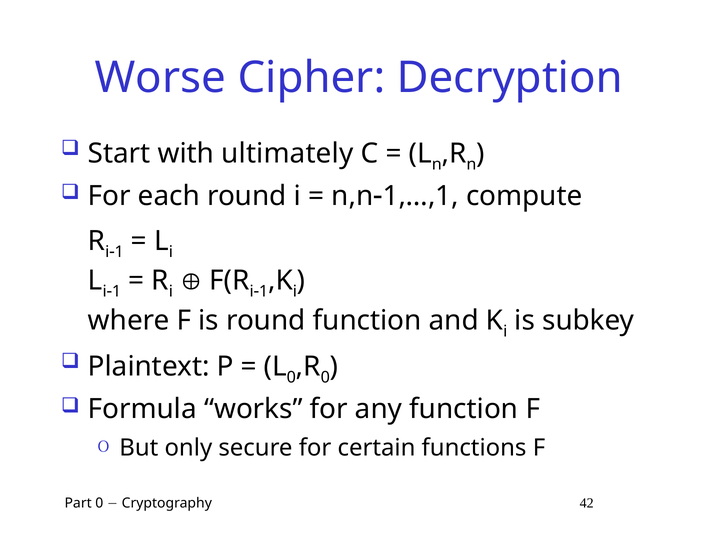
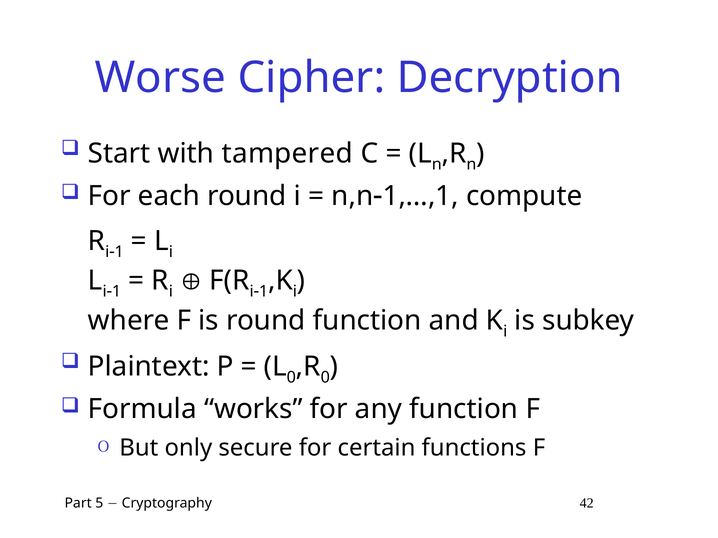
ultimately: ultimately -> tampered
Part 0: 0 -> 5
